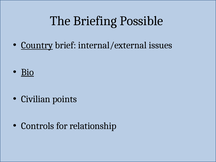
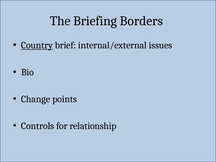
Possible: Possible -> Borders
Bio underline: present -> none
Civilian: Civilian -> Change
